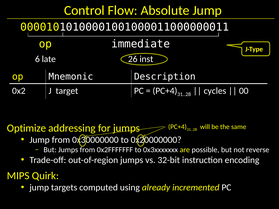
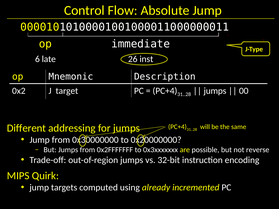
cycles at (215, 91): cycles -> jumps
Optimize: Optimize -> Different
